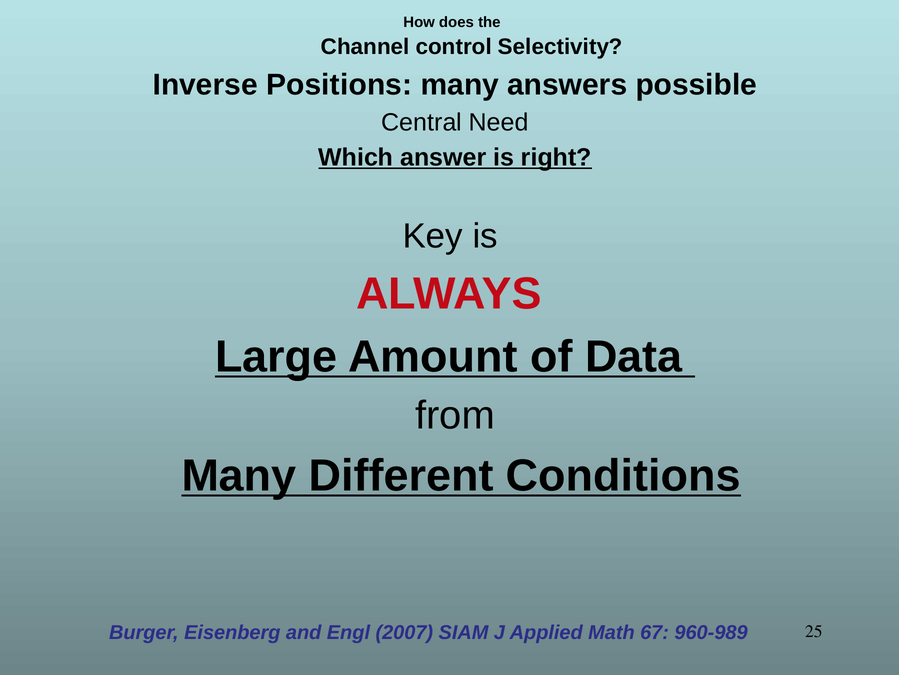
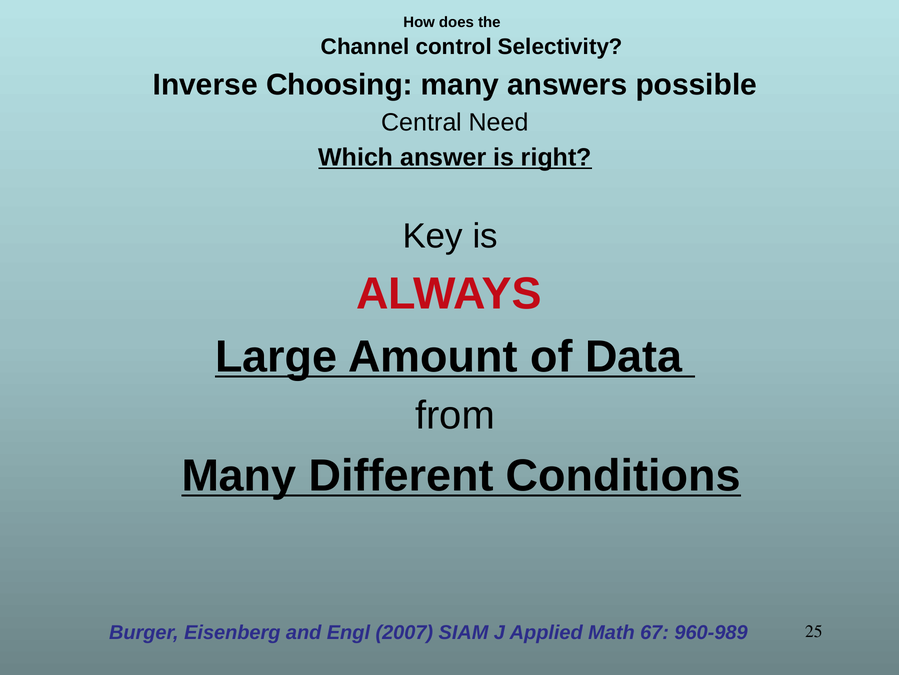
Positions: Positions -> Choosing
